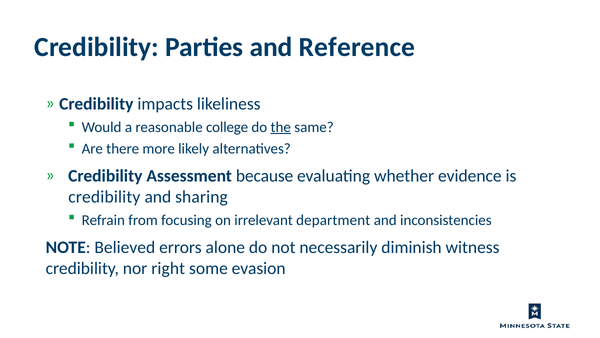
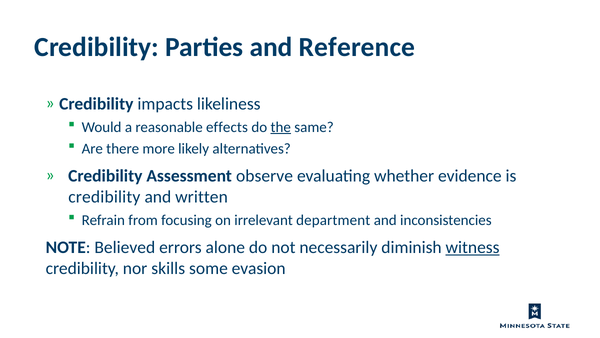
college: college -> effects
because: because -> observe
sharing: sharing -> written
witness underline: none -> present
right: right -> skills
